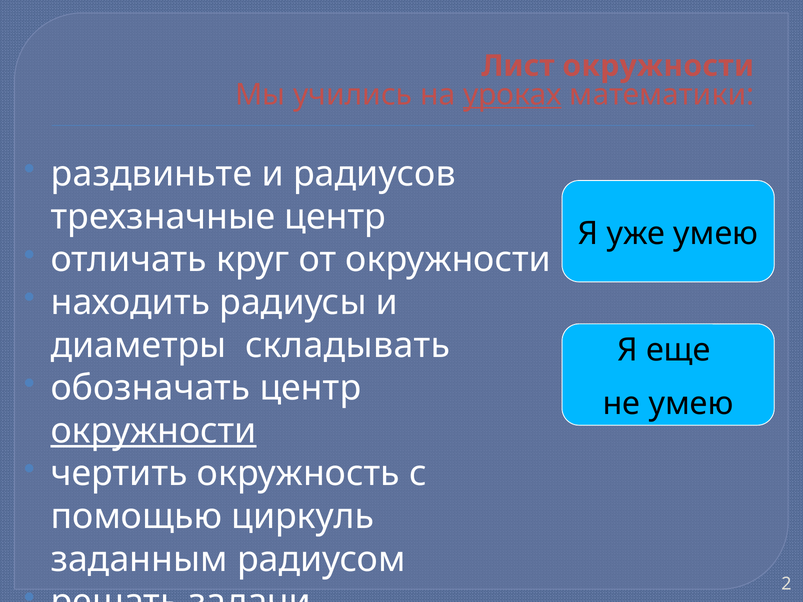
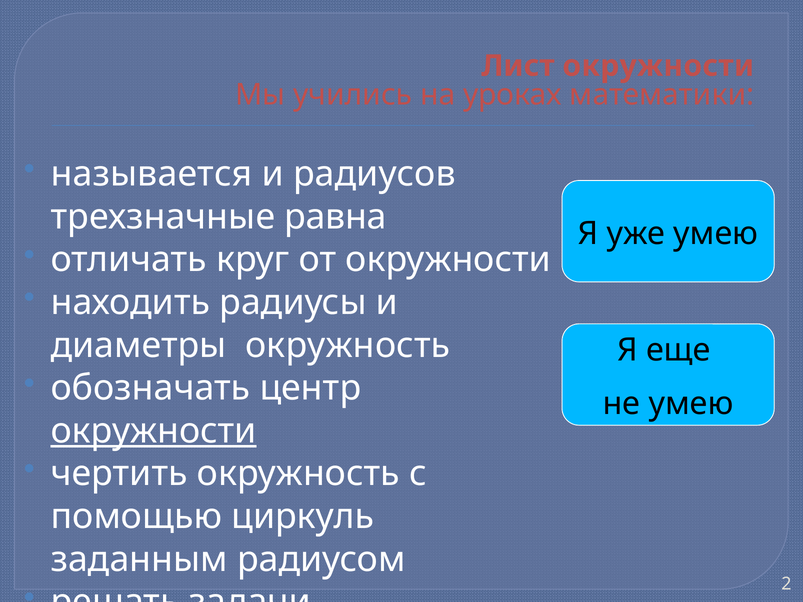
уроках underline: present -> none
раздвиньте: раздвиньте -> называется
трехзначные центр: центр -> равна
диаметры складывать: складывать -> окружность
